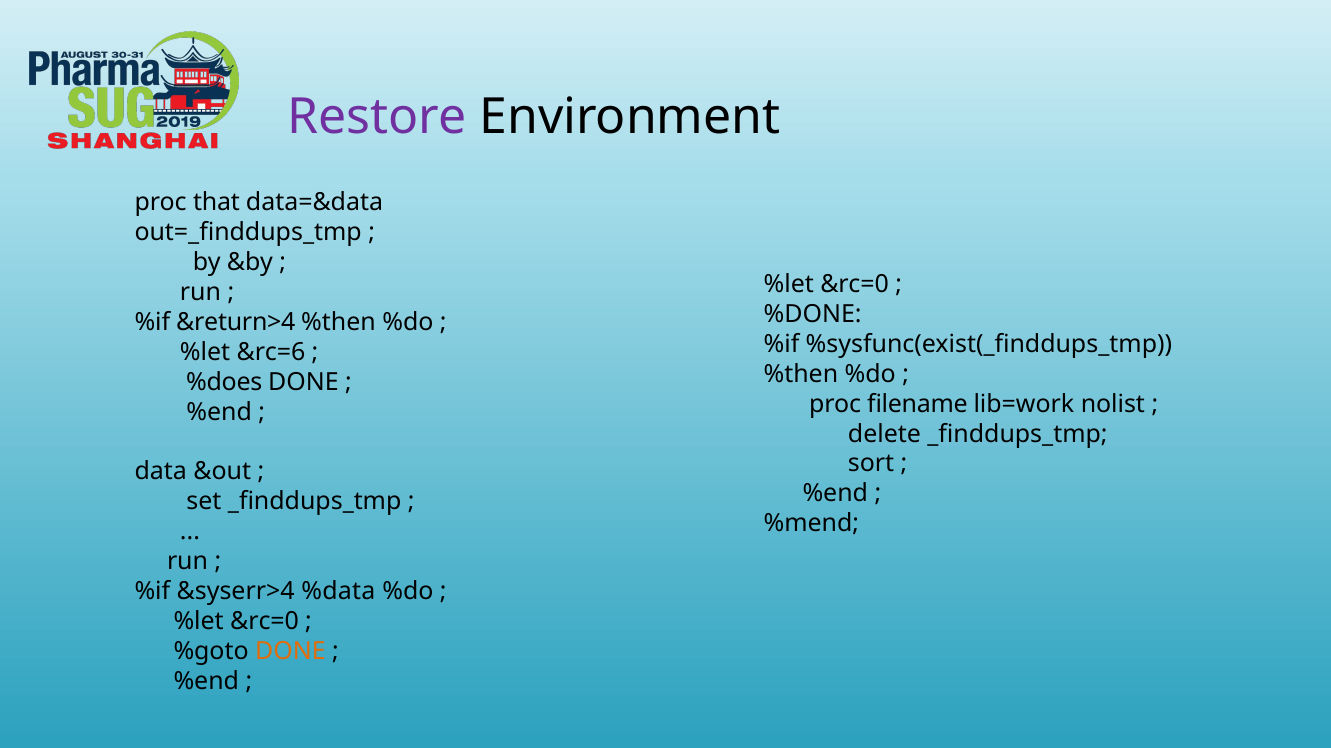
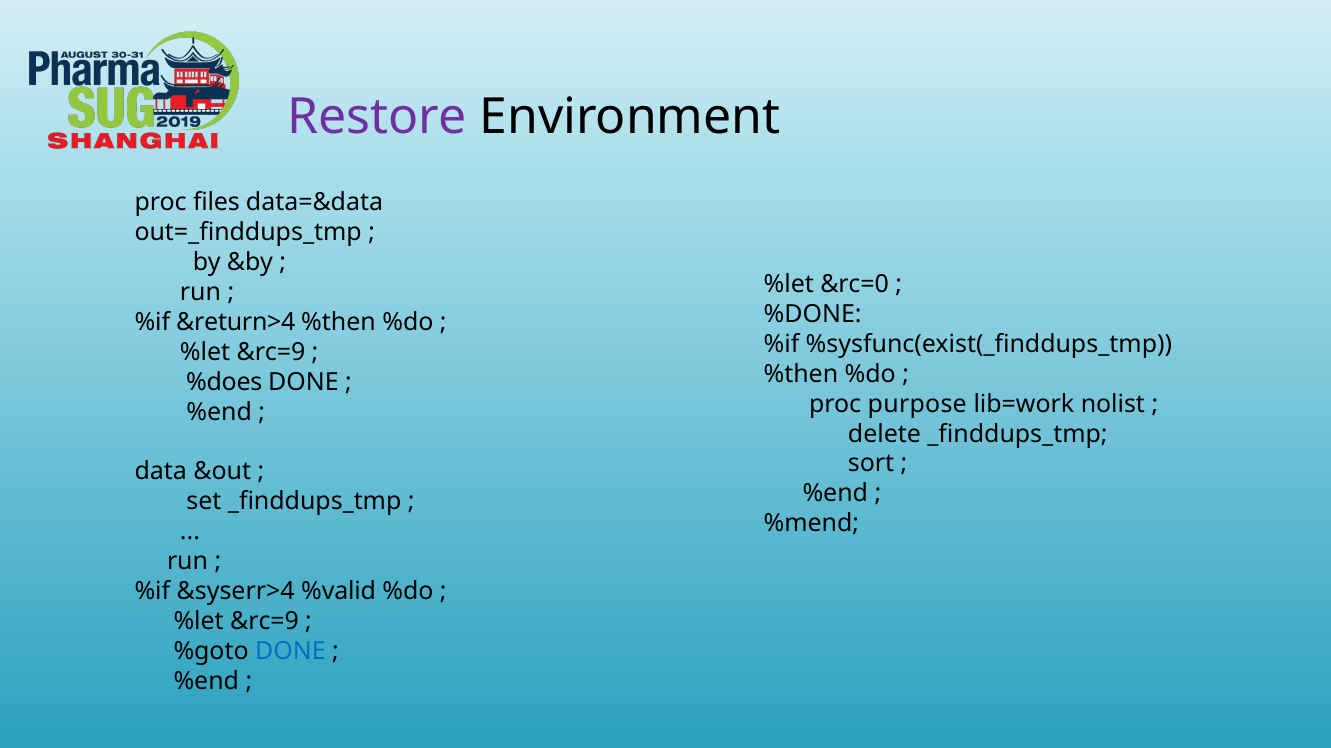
that: that -> files
&rc=6 at (271, 352): &rc=6 -> &rc=9
filename: filename -> purpose
%data: %data -> %valid
&rc=0 at (264, 622): &rc=0 -> &rc=9
DONE at (290, 652) colour: orange -> blue
